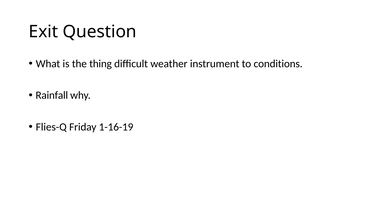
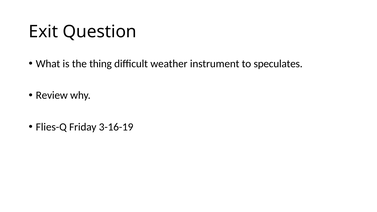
conditions: conditions -> speculates
Rainfall: Rainfall -> Review
1-16-19: 1-16-19 -> 3-16-19
